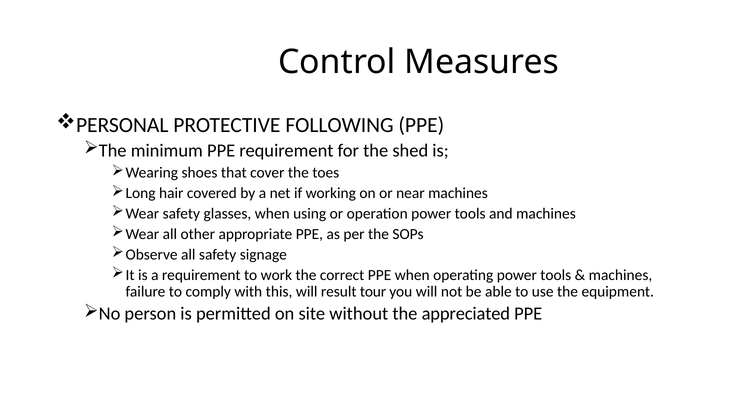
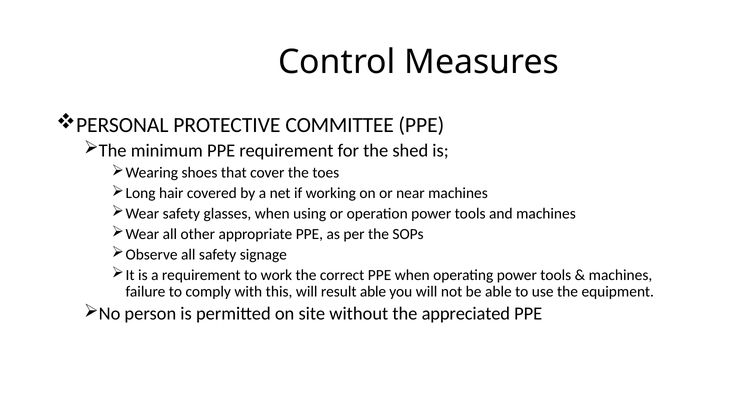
FOLLOWING: FOLLOWING -> COMMITTEE
result tour: tour -> able
